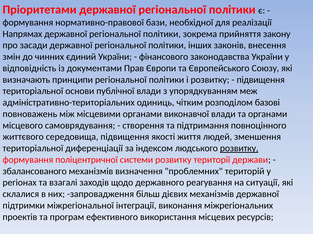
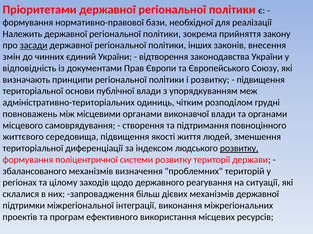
Напрямах: Напрямах -> Належить
засади underline: none -> present
фінансового: фінансового -> відтворення
базові: базові -> грудні
взагалі: взагалі -> цілому
